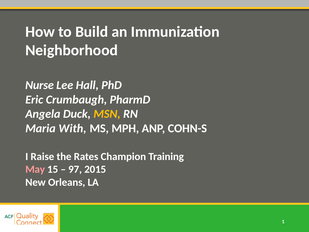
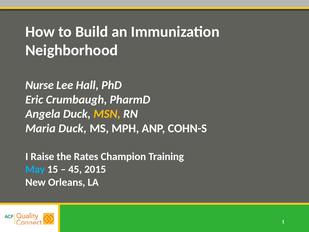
Maria With: With -> Duck
May colour: pink -> light blue
97: 97 -> 45
